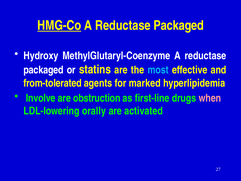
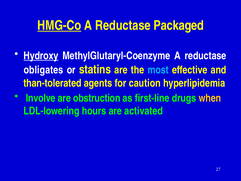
Hydroxy underline: none -> present
packaged at (43, 70): packaged -> obligates
from-tolerated: from-tolerated -> than-tolerated
marked: marked -> caution
when colour: pink -> yellow
orally: orally -> hours
